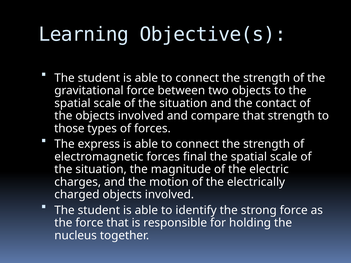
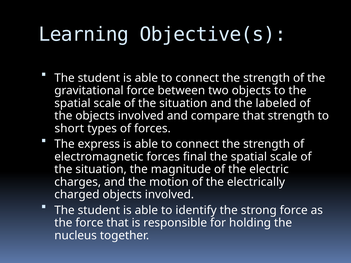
contact: contact -> labeled
those: those -> short
